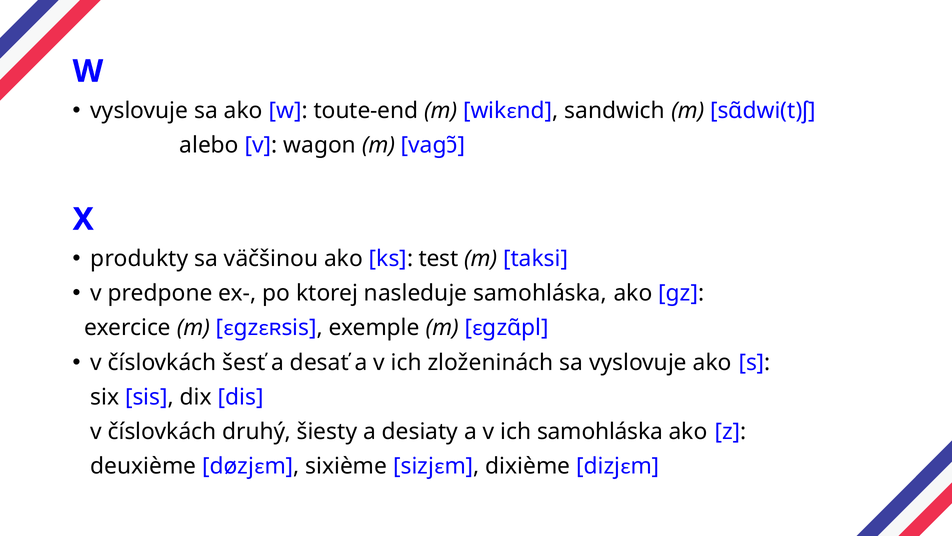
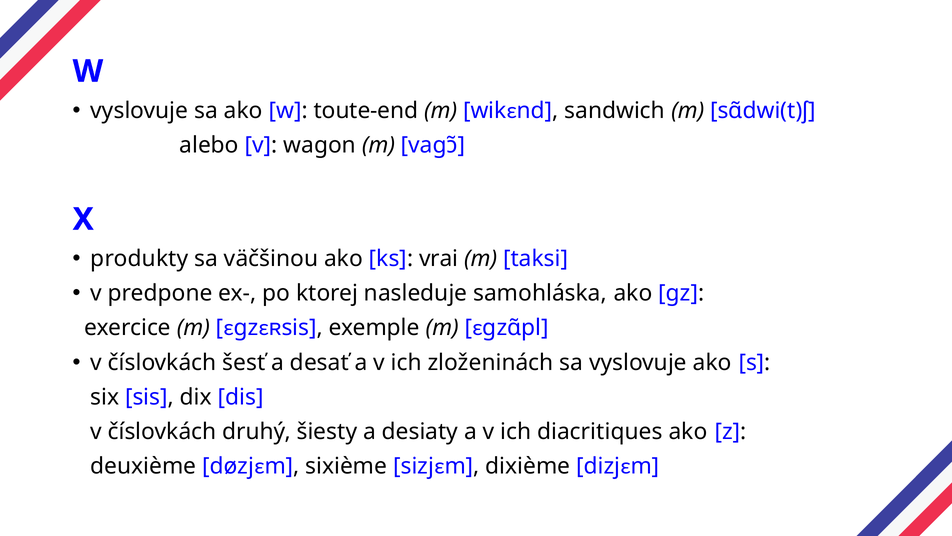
test: test -> vrai
ich samohláska: samohláska -> diacritiques
